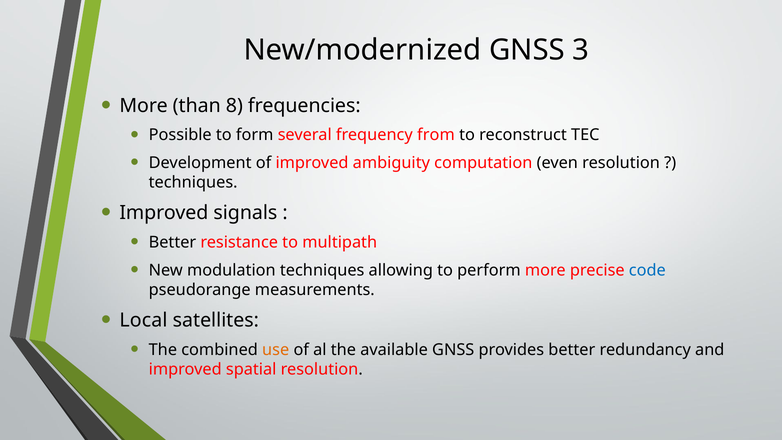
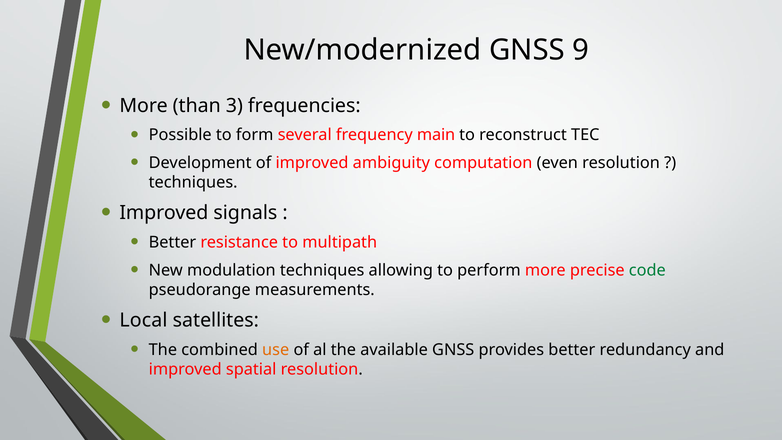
3: 3 -> 9
8: 8 -> 3
from: from -> main
code colour: blue -> green
